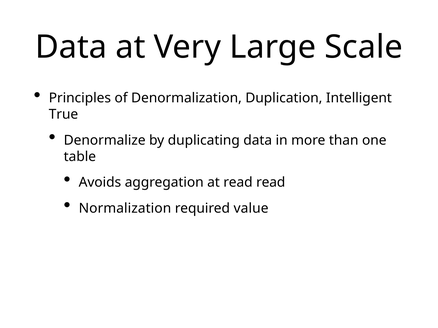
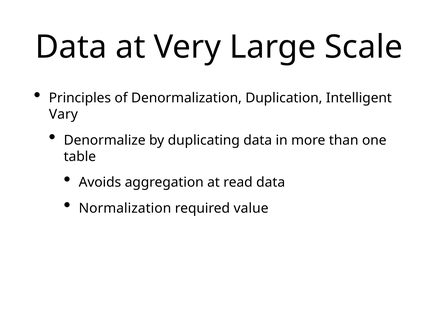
True: True -> Vary
read read: read -> data
